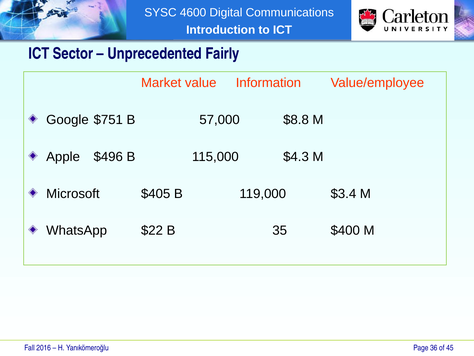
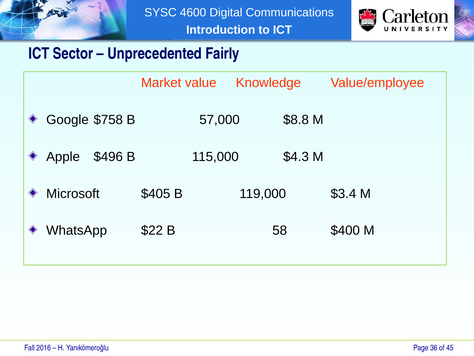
Information: Information -> Knowledge
$751: $751 -> $758
35: 35 -> 58
